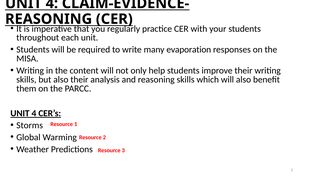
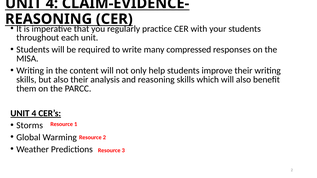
evaporation: evaporation -> compressed
